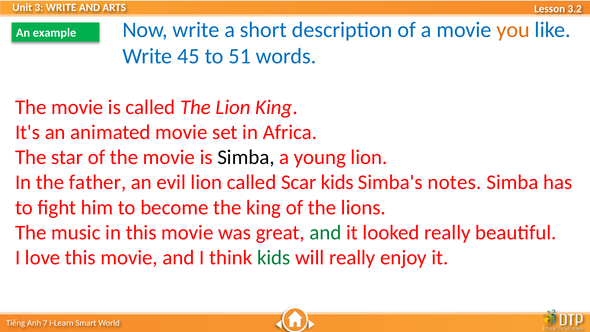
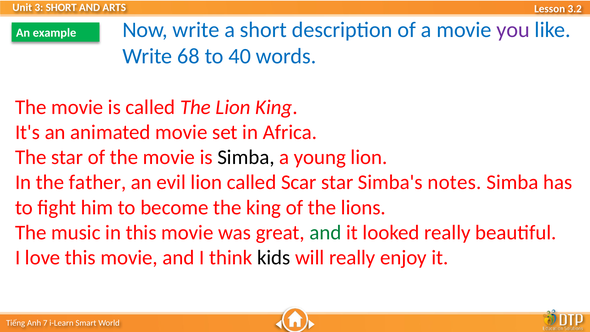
WRITE at (61, 8): WRITE -> SHORT
you colour: orange -> purple
45: 45 -> 68
51: 51 -> 40
Scar kids: kids -> star
kids at (274, 258) colour: green -> black
